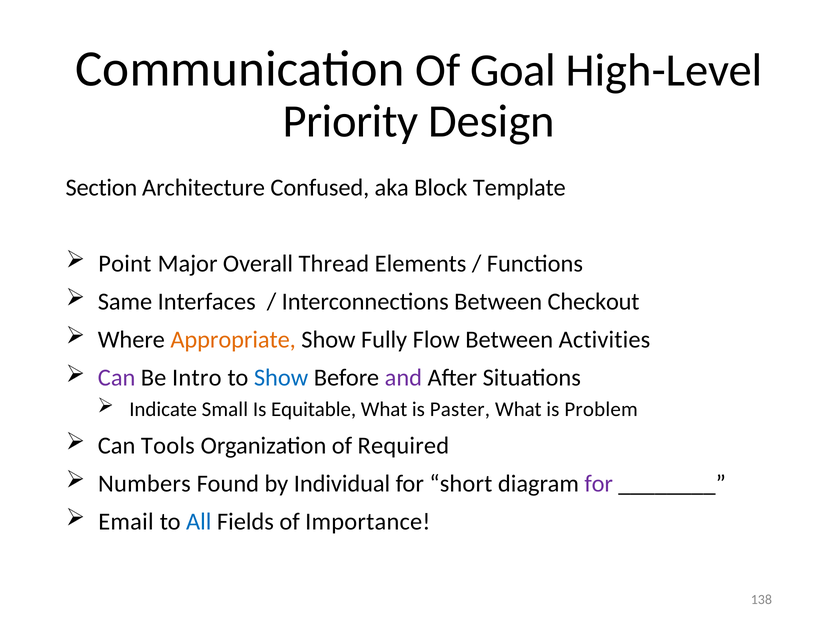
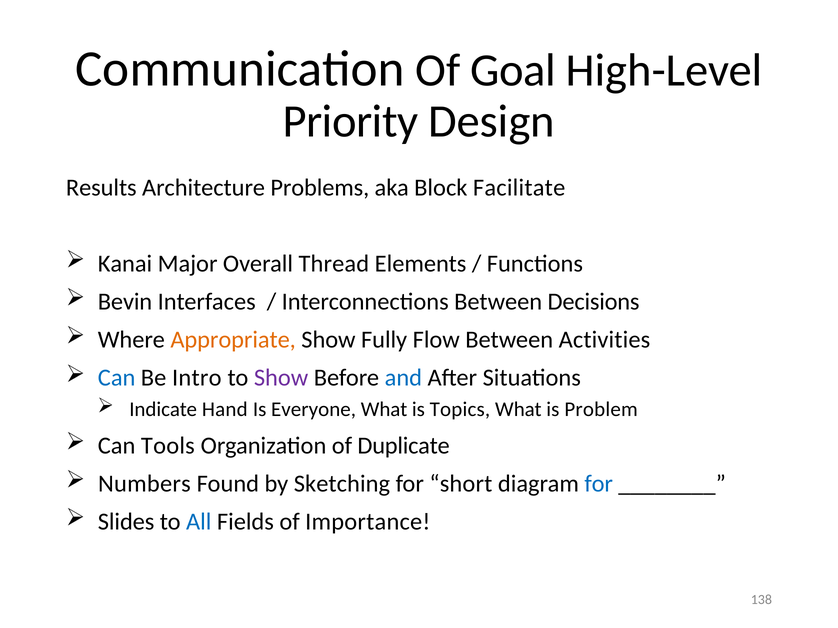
Section: Section -> Results
Confused: Confused -> Problems
Template: Template -> Facilitate
Point: Point -> Kanai
Same: Same -> Bevin
Checkout: Checkout -> Decisions
Can at (117, 378) colour: purple -> blue
Show at (281, 378) colour: blue -> purple
and colour: purple -> blue
Small: Small -> Hand
Equitable: Equitable -> Everyone
Paster: Paster -> Topics
Required: Required -> Duplicate
Individual: Individual -> Sketching
for at (599, 484) colour: purple -> blue
Email: Email -> Slides
